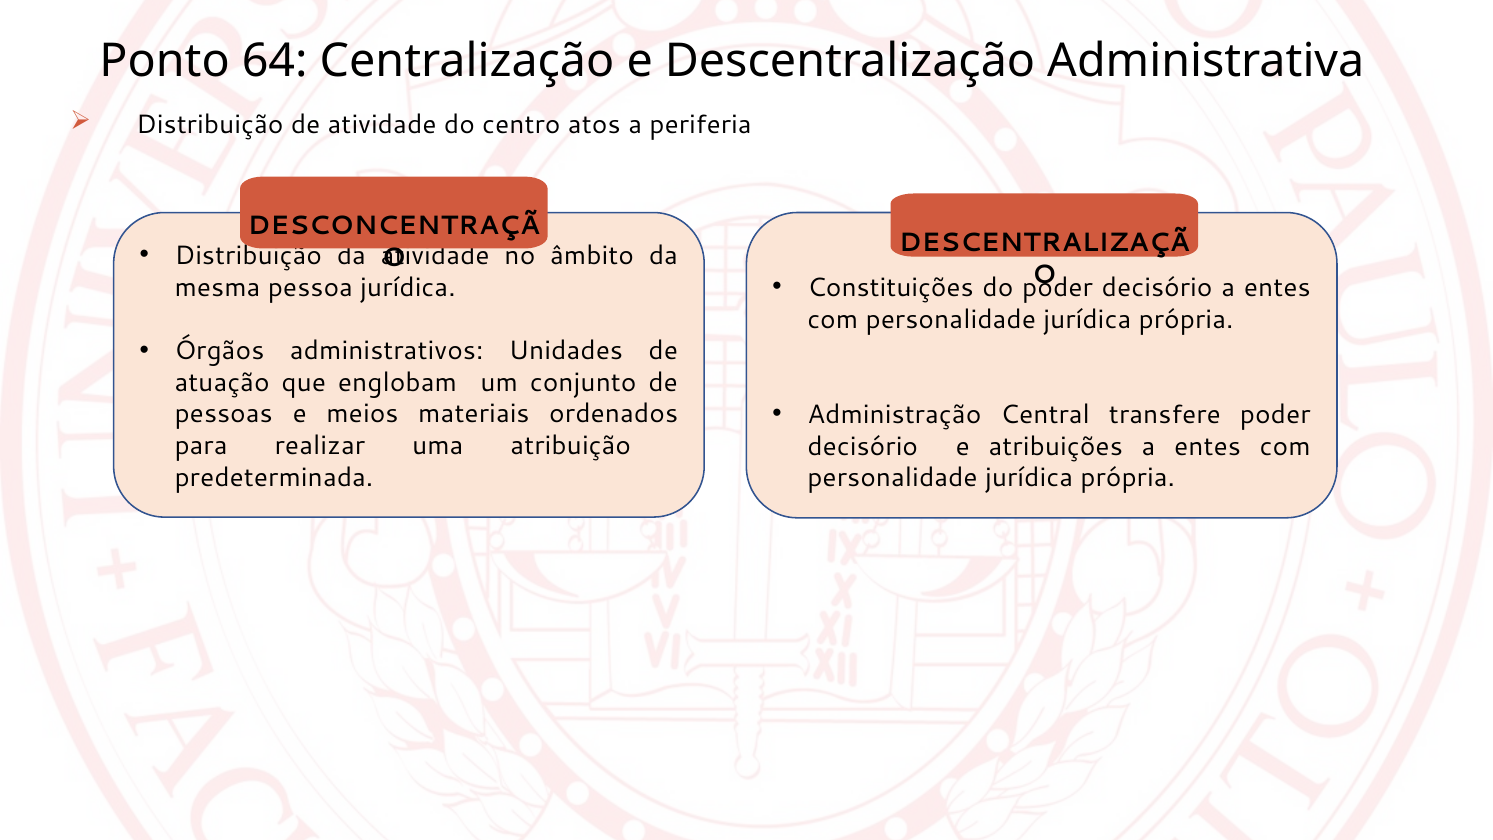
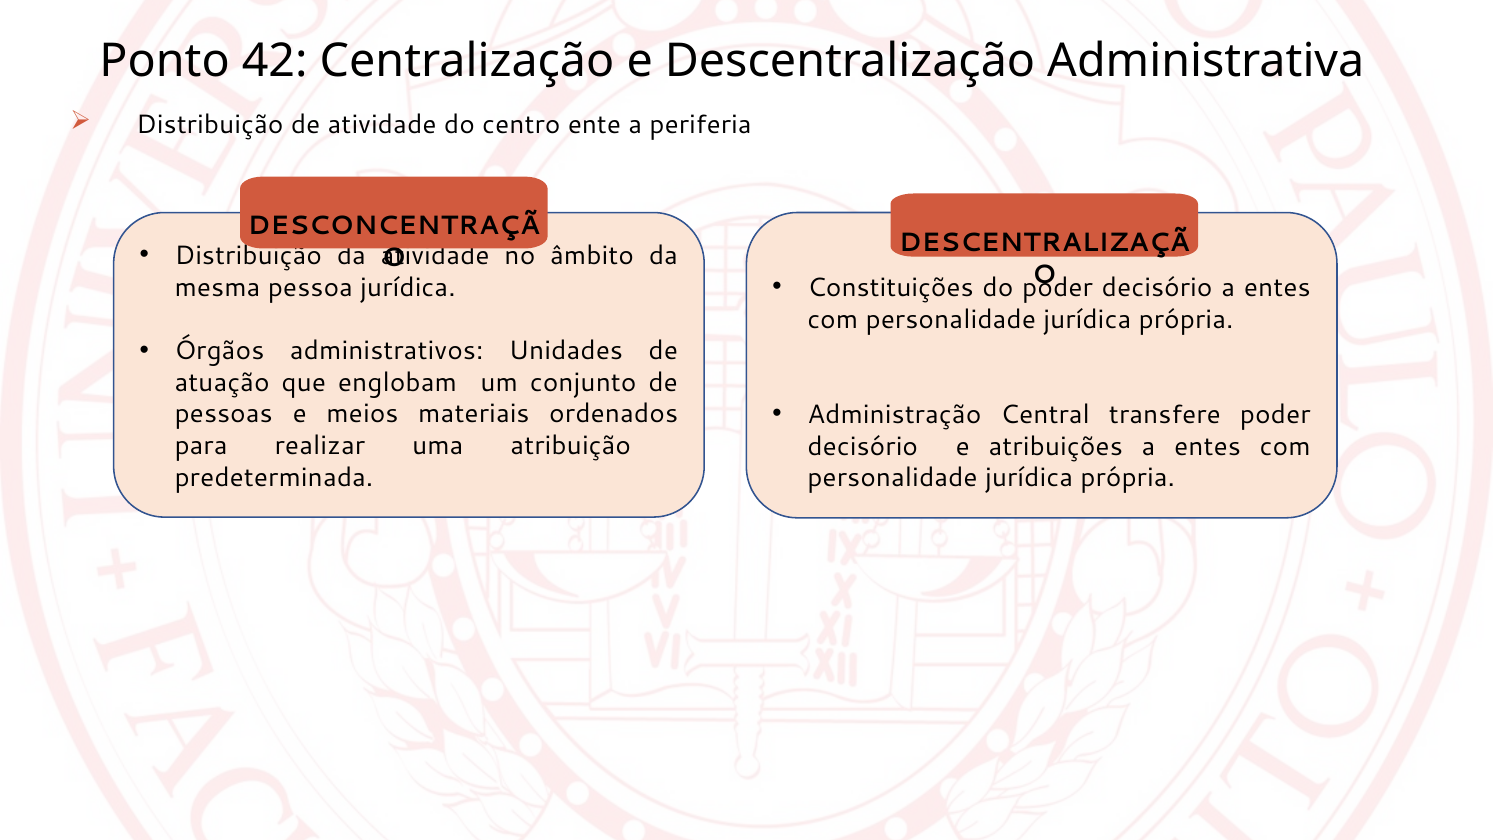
64: 64 -> 42
atos: atos -> ente
